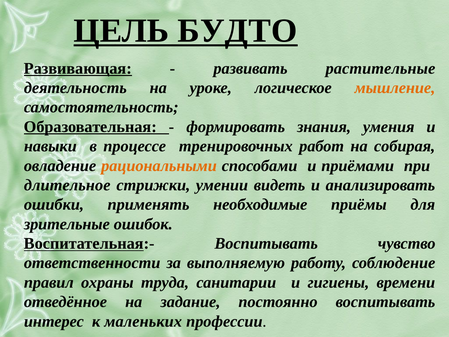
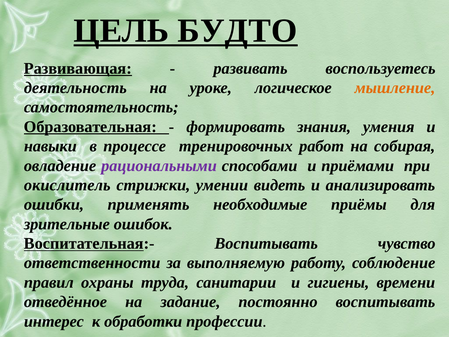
растительные: растительные -> воспользуетесь
рациональными colour: orange -> purple
длительное: длительное -> окислитель
маленьких: маленьких -> обработки
